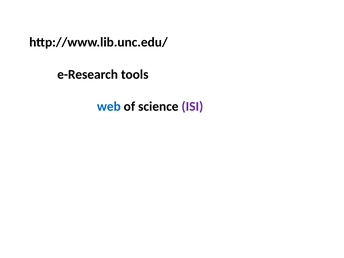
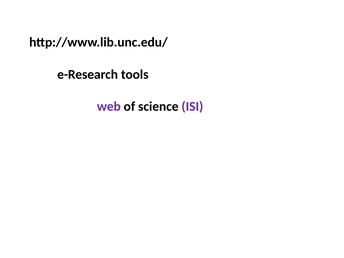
web colour: blue -> purple
